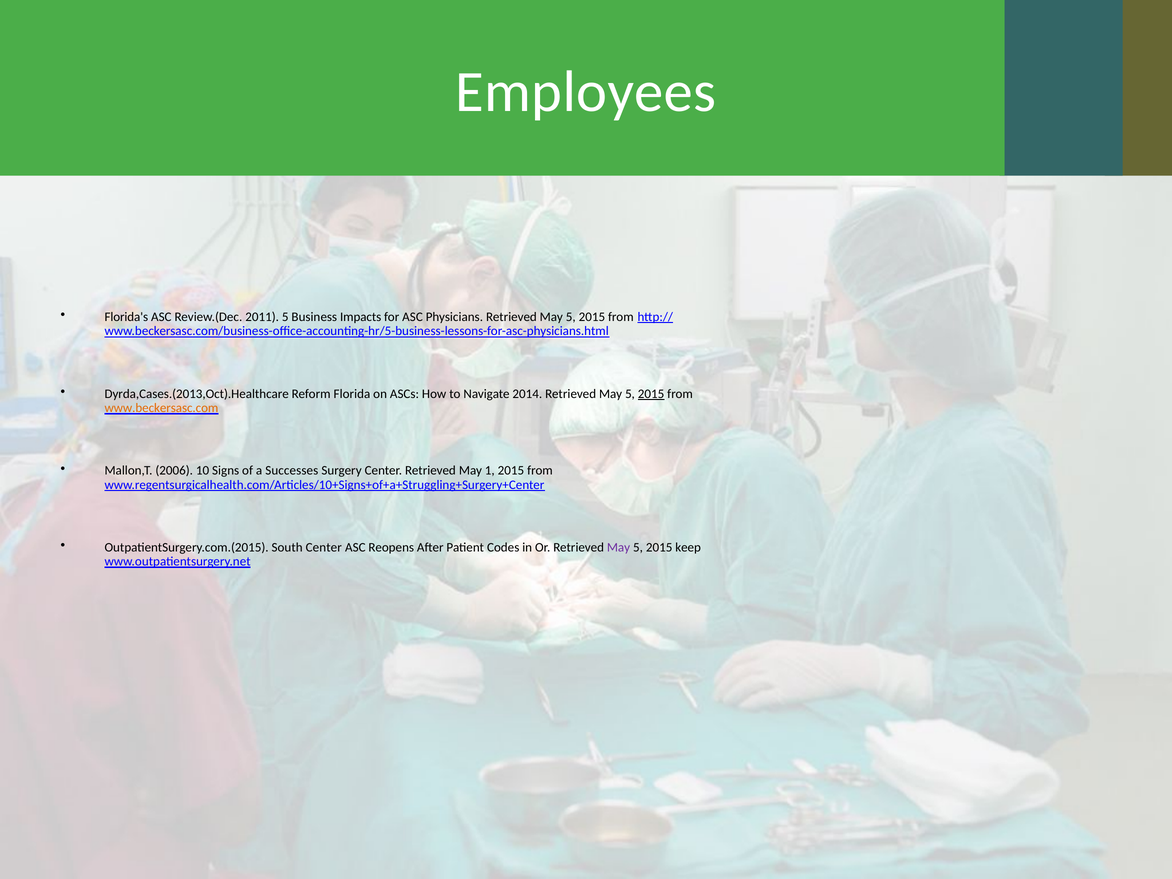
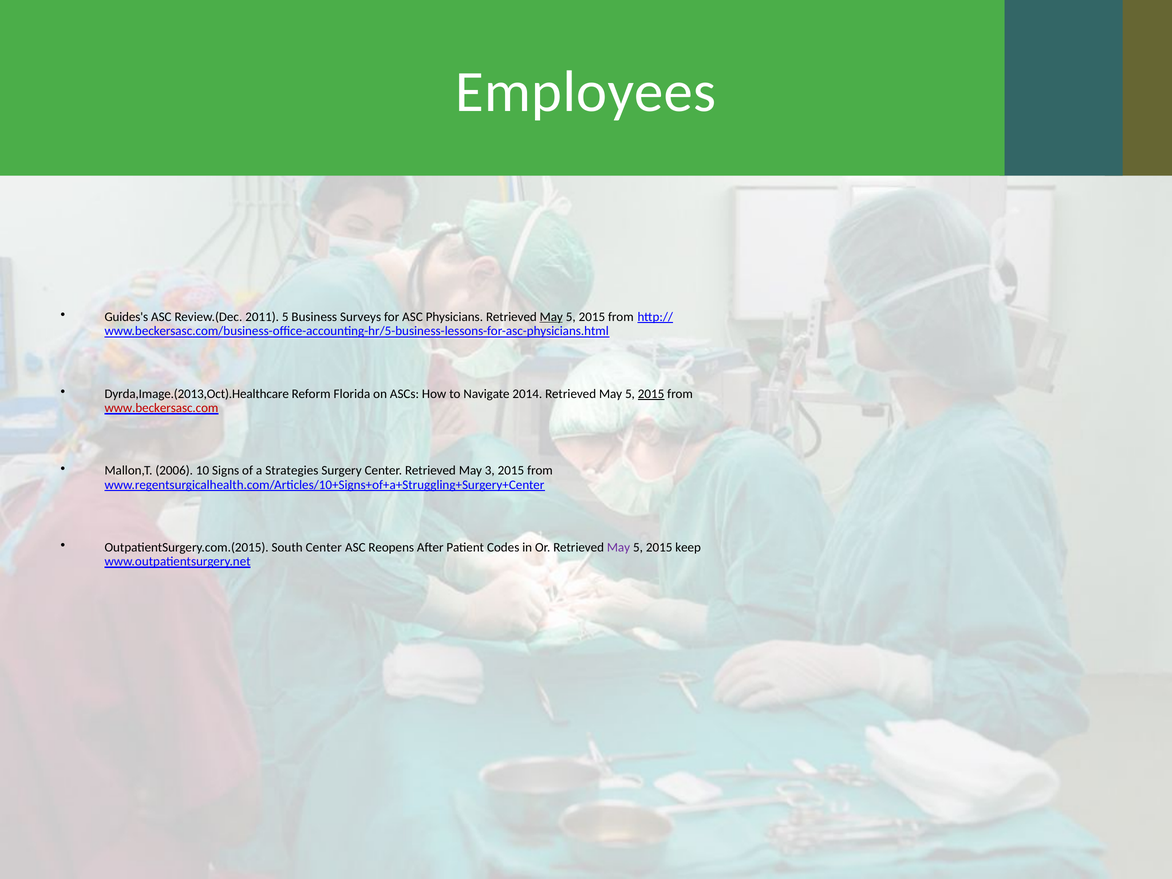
Florida's: Florida's -> Guides's
Impacts: Impacts -> Surveys
May at (551, 317) underline: none -> present
Dyrda,Cases.(2013,Oct).Healthcare: Dyrda,Cases.(2013,Oct).Healthcare -> Dyrda,Image.(2013,Oct).Healthcare
www.beckersasc.com colour: orange -> red
Successes: Successes -> Strategies
1: 1 -> 3
